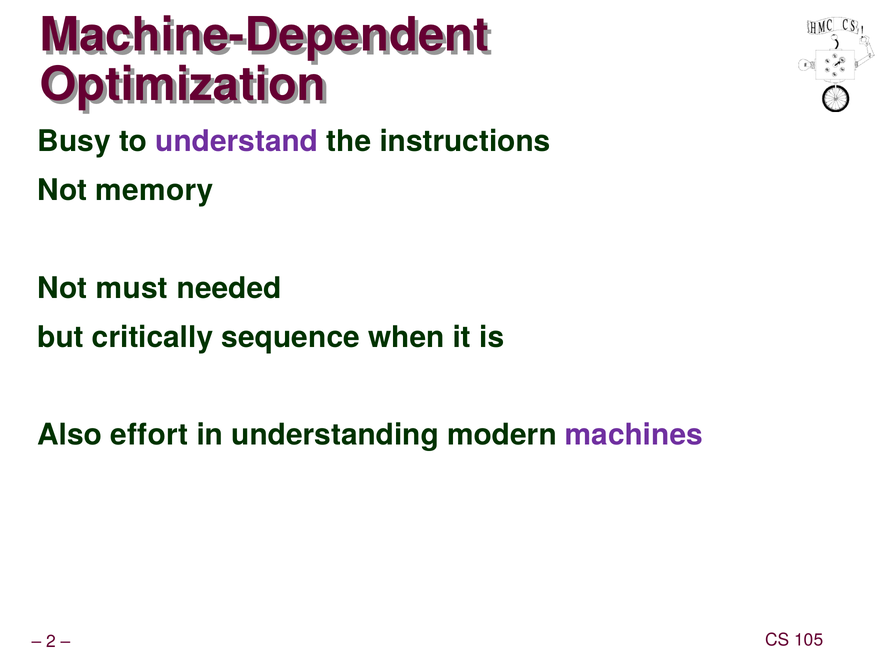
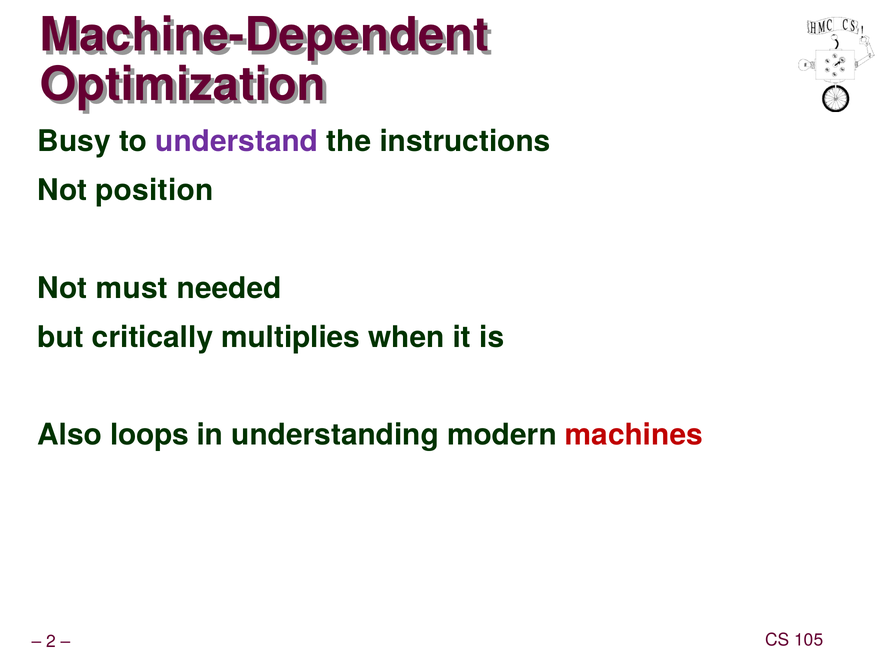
memory: memory -> position
sequence: sequence -> multiplies
effort: effort -> loops
machines colour: purple -> red
